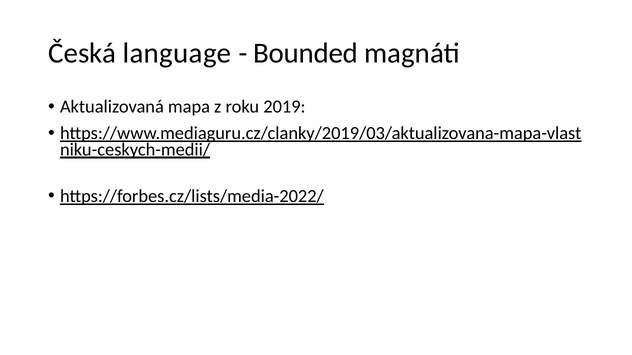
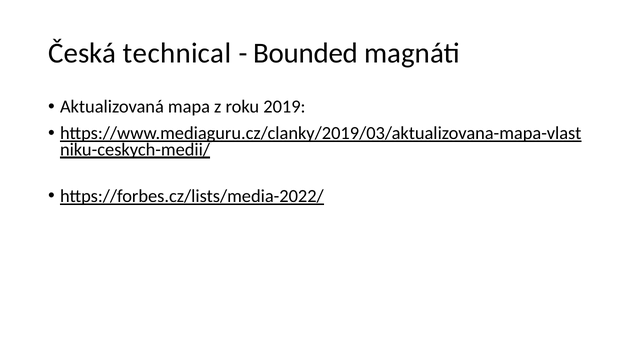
language: language -> technical
